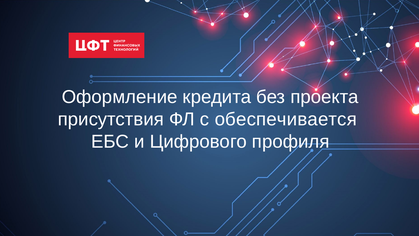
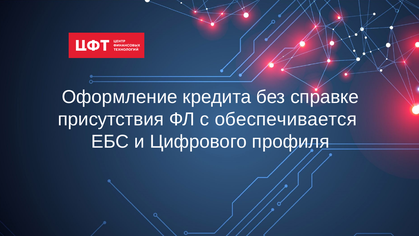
проекта: проекта -> справке
